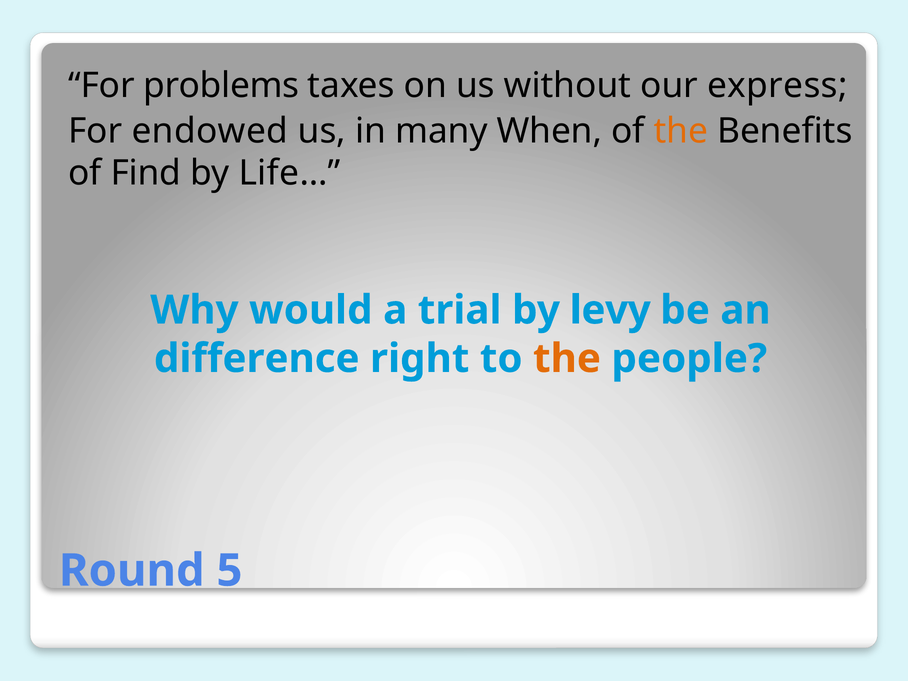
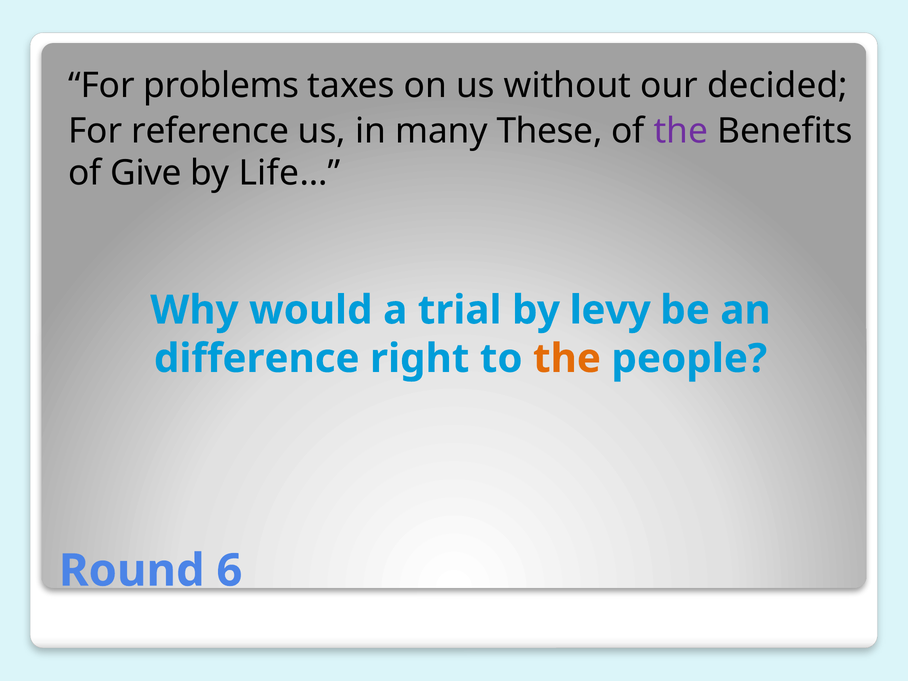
express: express -> decided
endowed: endowed -> reference
When: When -> These
the at (681, 131) colour: orange -> purple
Find: Find -> Give
5: 5 -> 6
